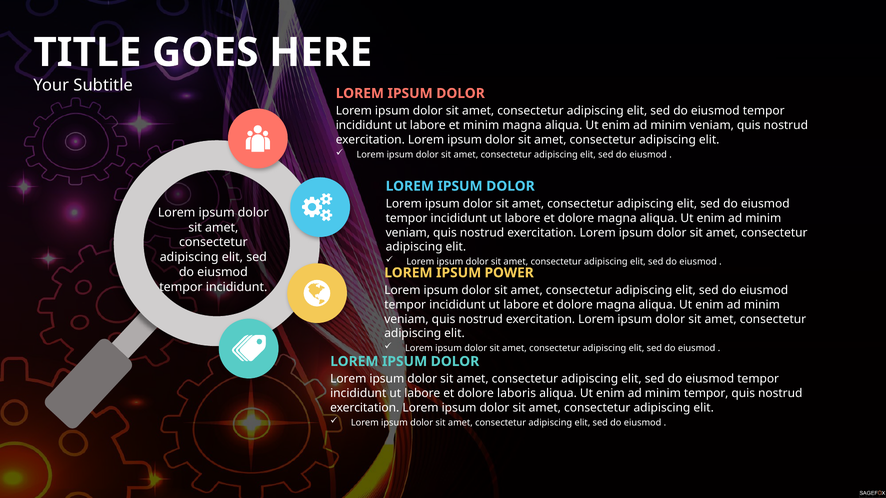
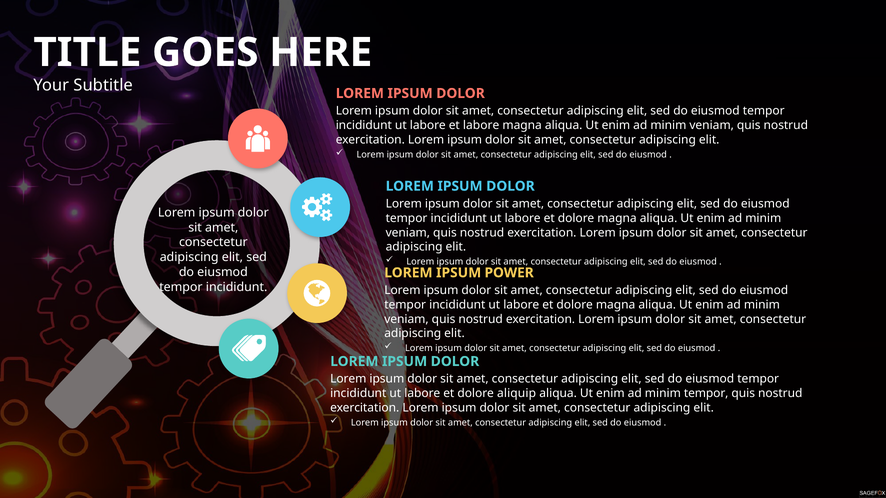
et minim: minim -> labore
laboris: laboris -> aliquip
